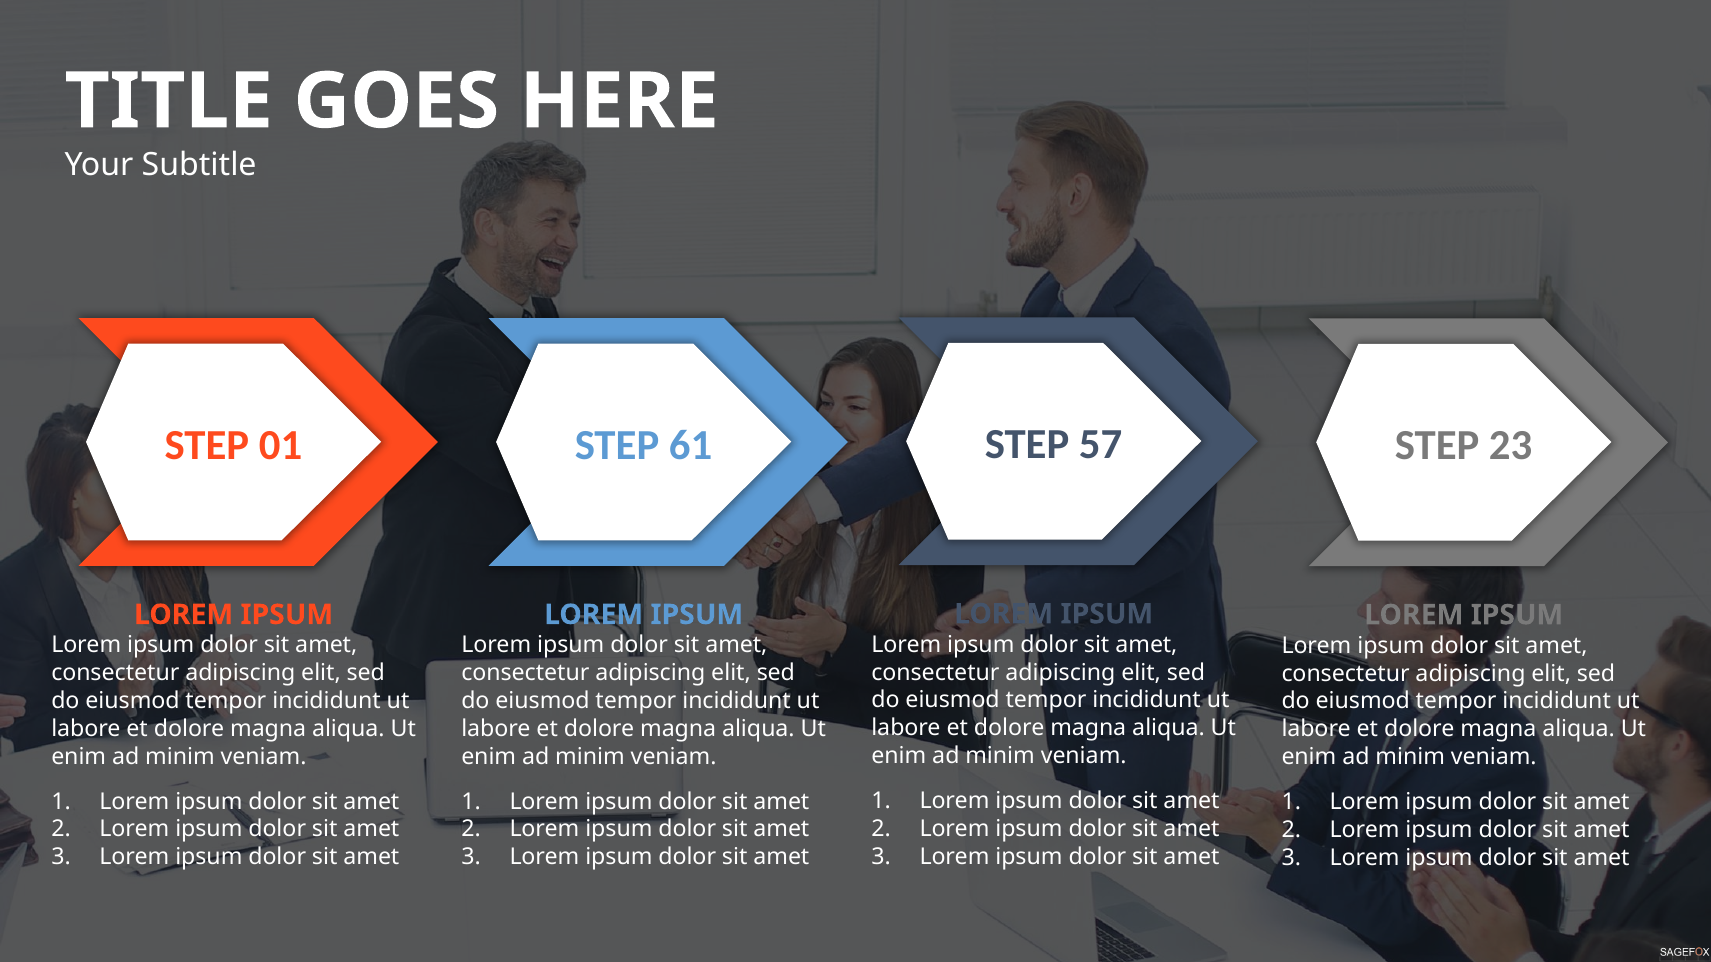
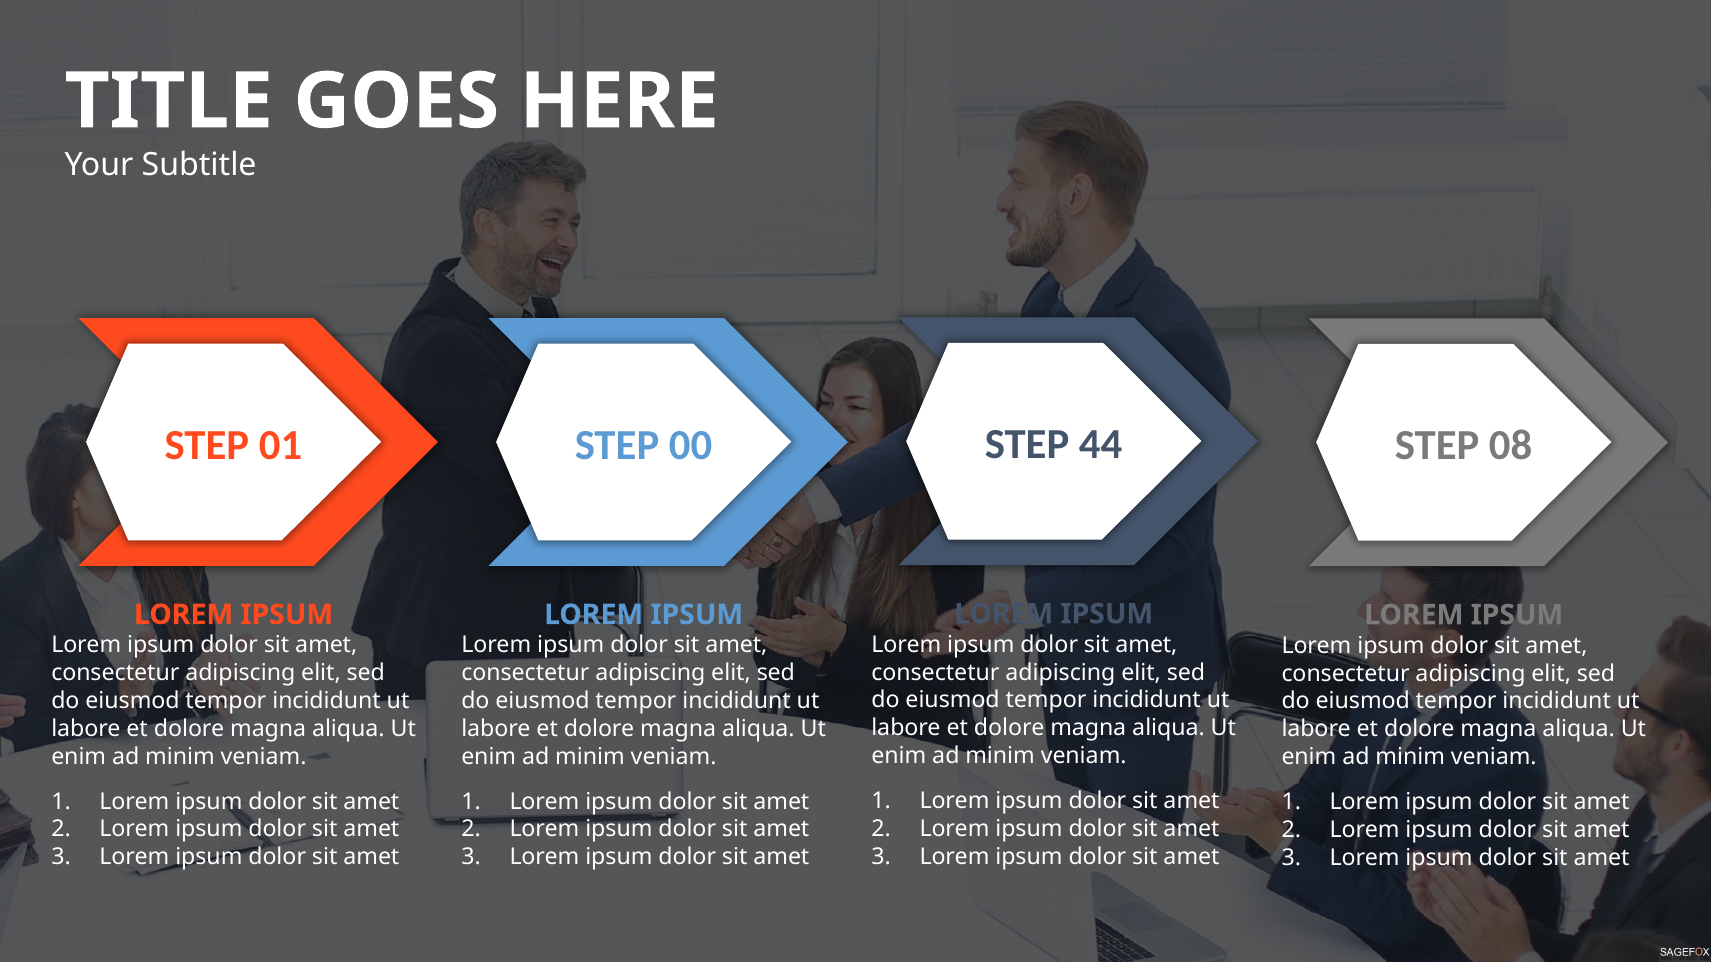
57: 57 -> 44
61: 61 -> 00
23: 23 -> 08
